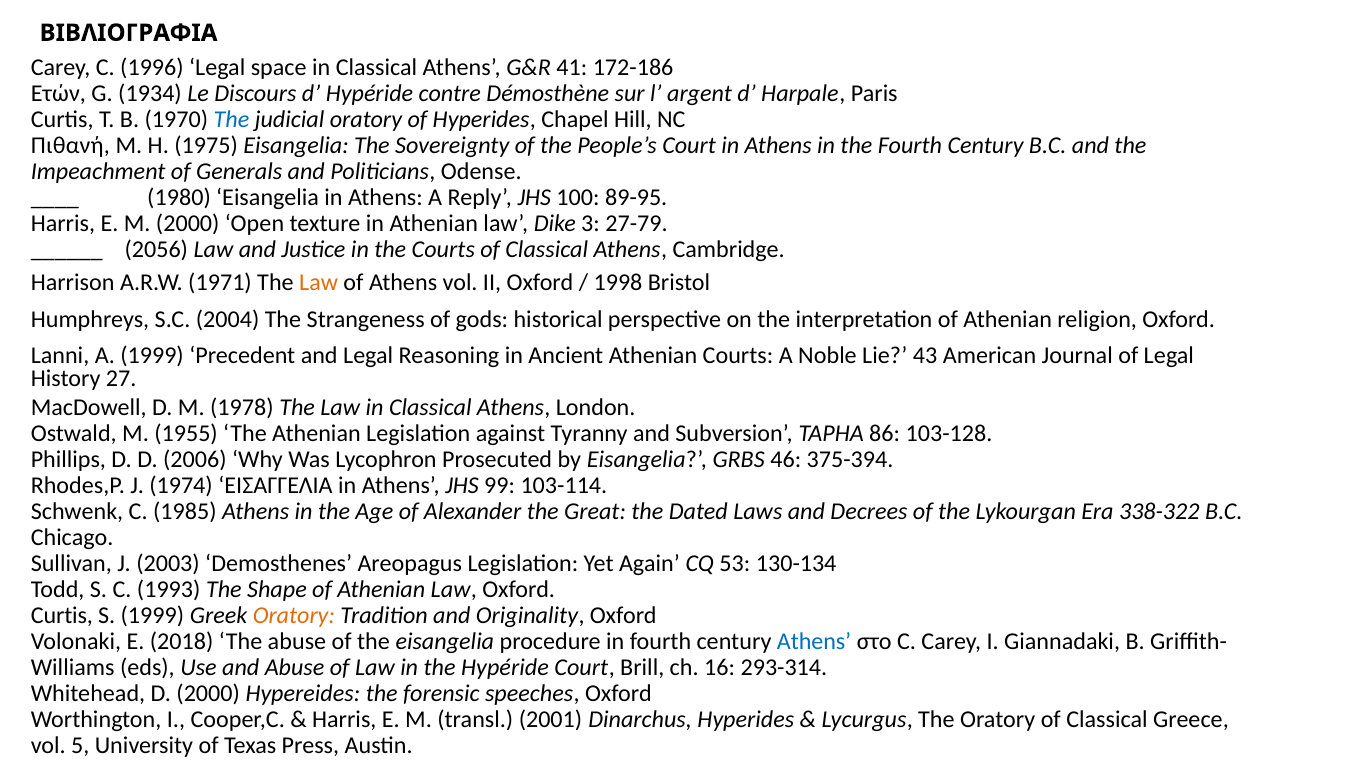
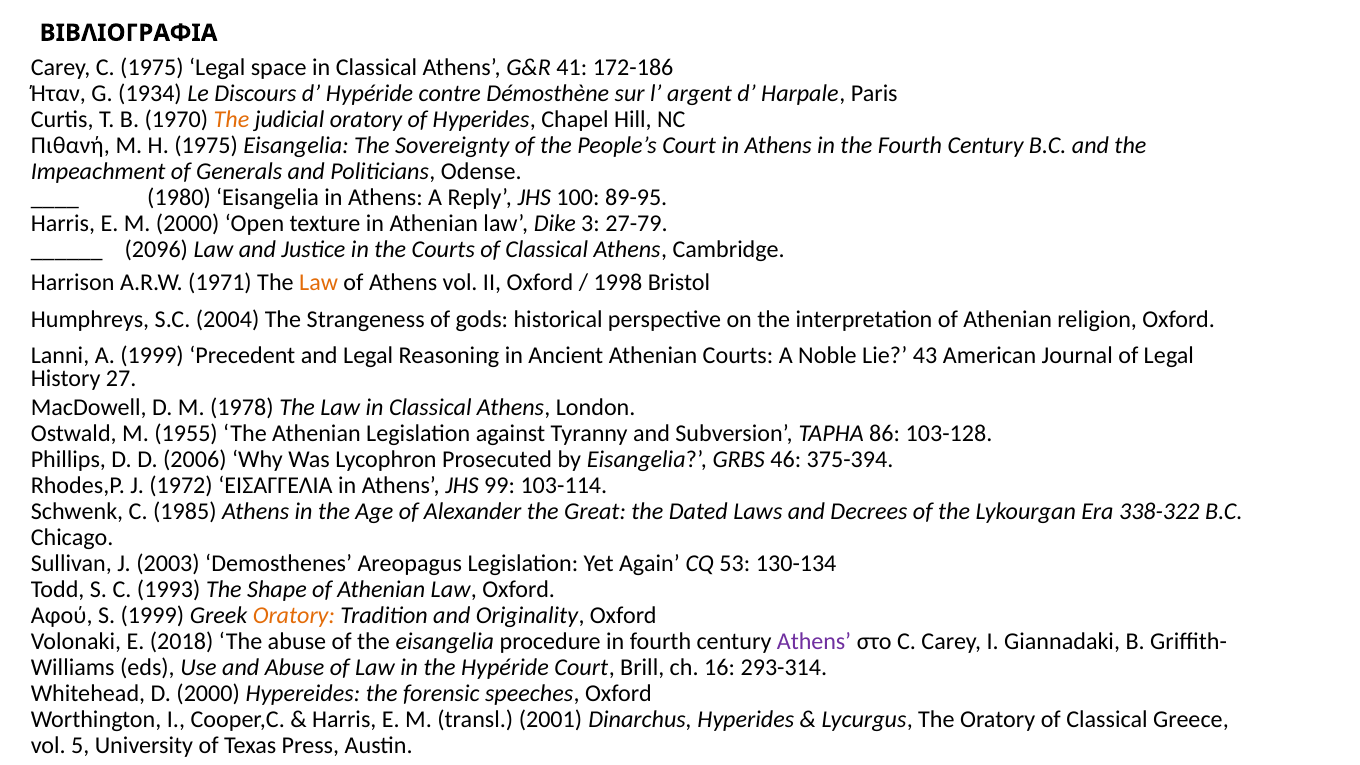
C 1996: 1996 -> 1975
Ετών: Ετών -> Ήταν
The at (232, 119) colour: blue -> orange
2056: 2056 -> 2096
1974: 1974 -> 1972
Curtis at (62, 616): Curtis -> Αφού
Athens at (814, 642) colour: blue -> purple
